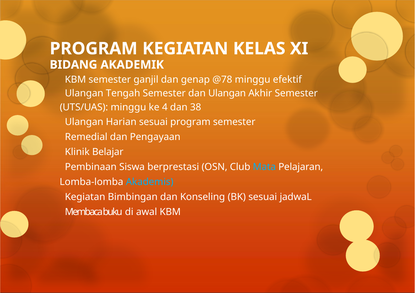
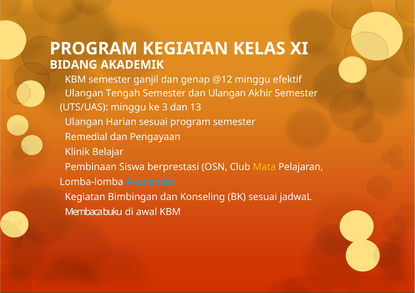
@78: @78 -> @12
4: 4 -> 3
38: 38 -> 13
Mata colour: light blue -> yellow
